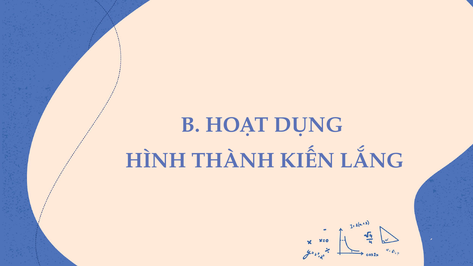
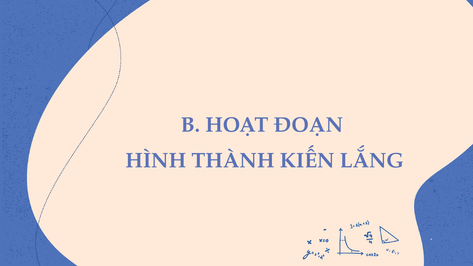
DỤNG: DỤNG -> ĐOẠN
